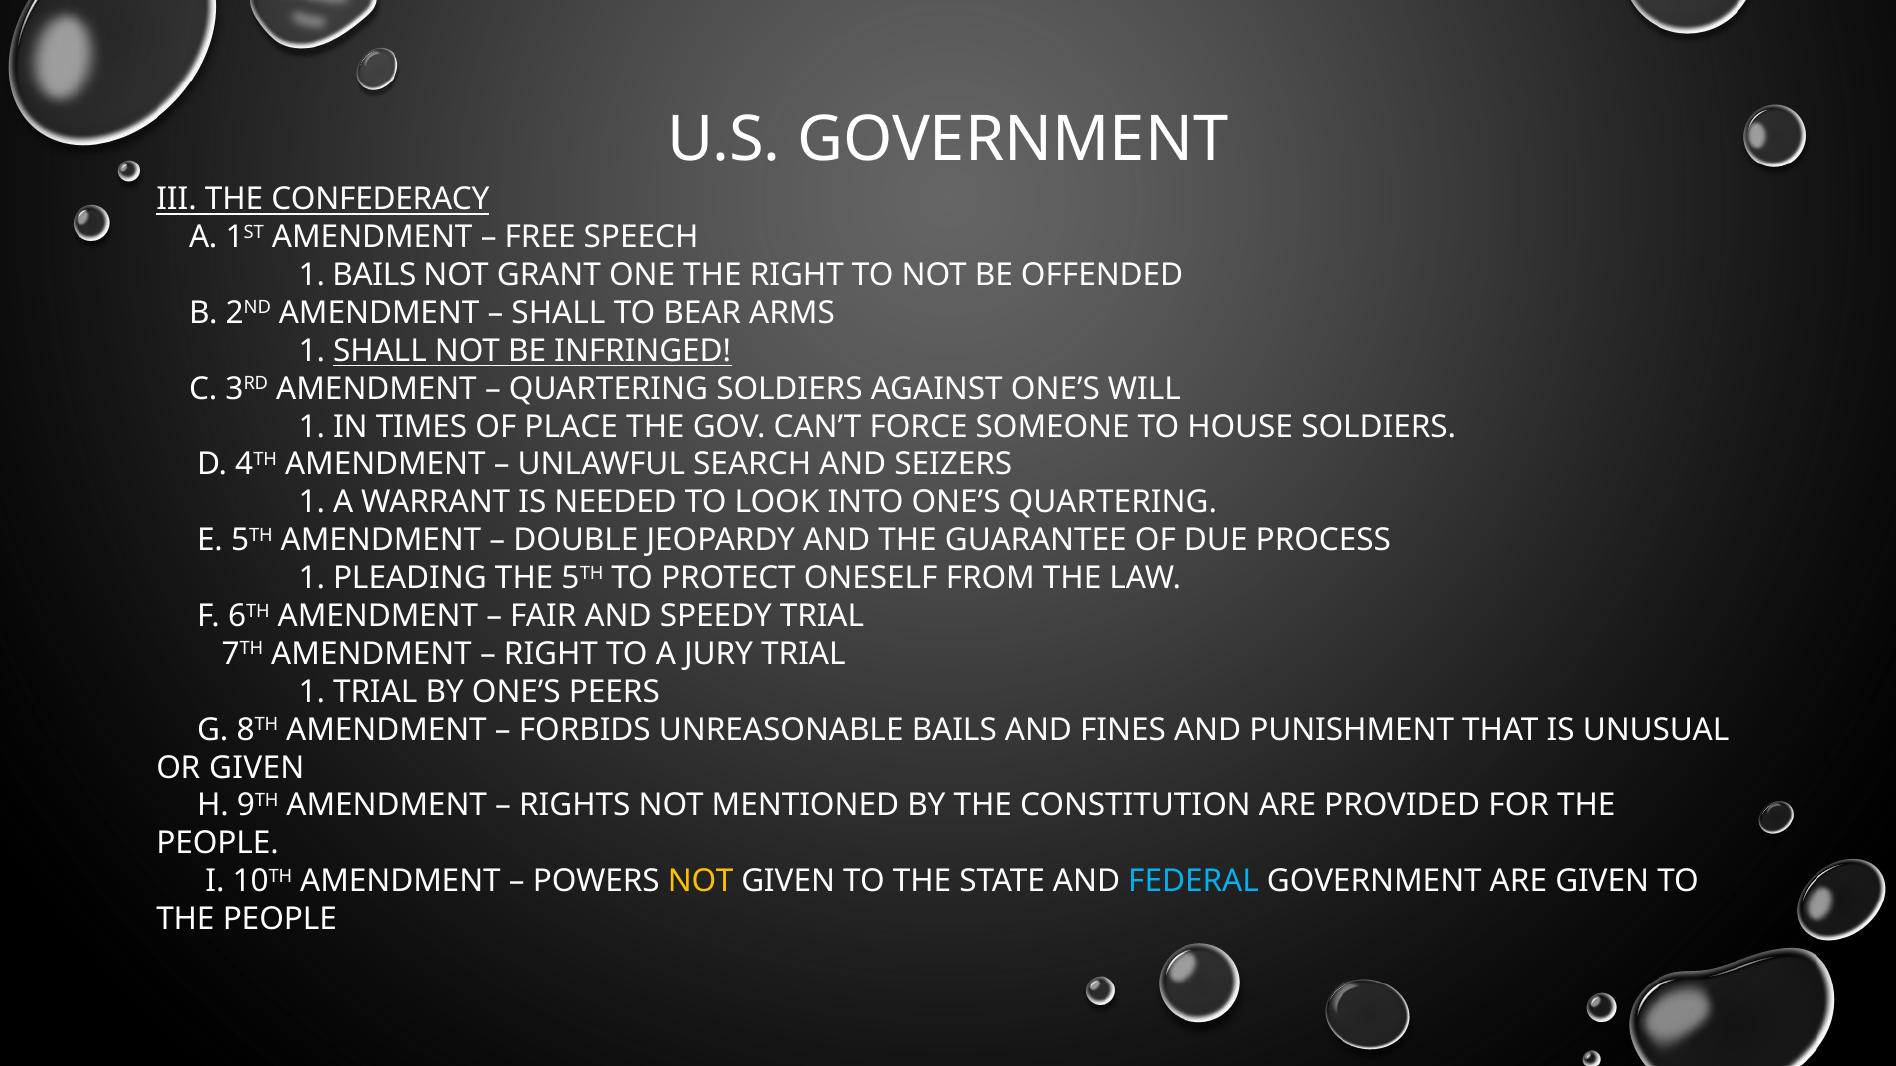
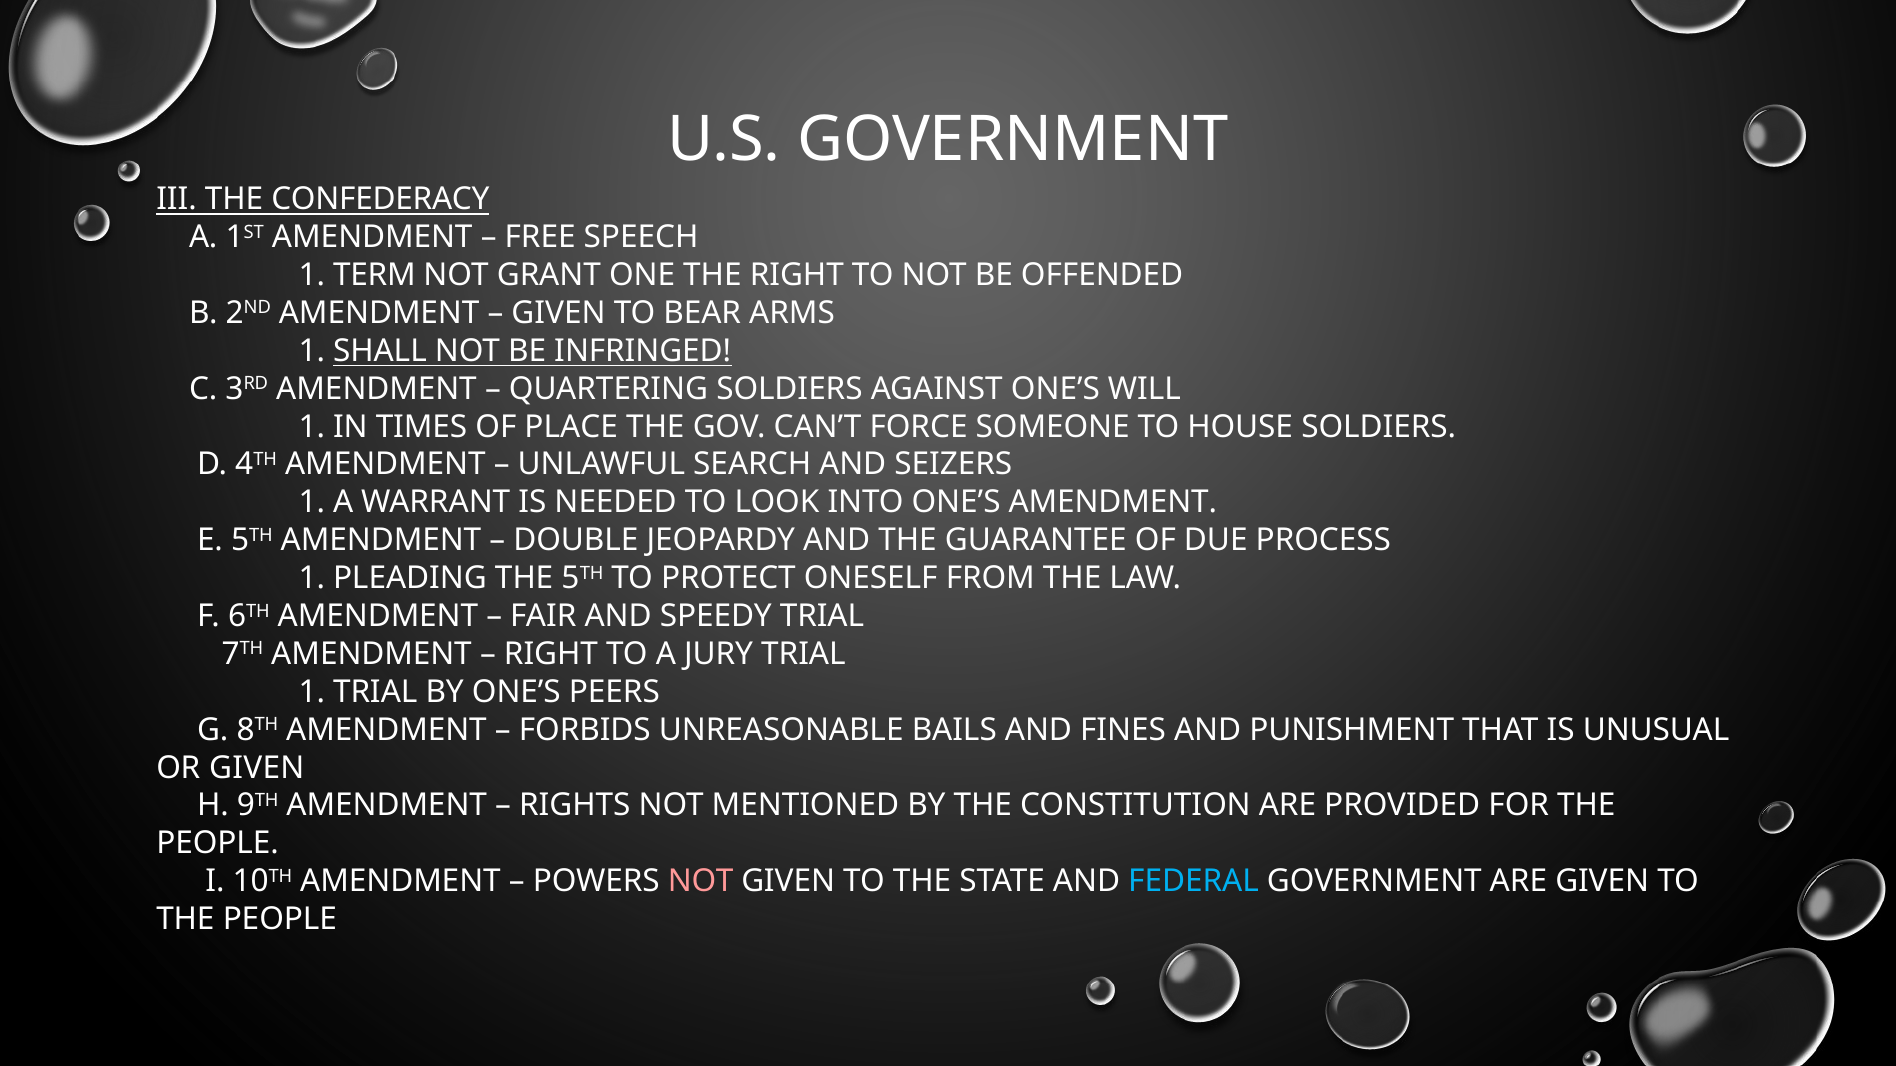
1 BAILS: BAILS -> TERM
SHALL at (559, 313): SHALL -> GIVEN
ONE’S QUARTERING: QUARTERING -> AMENDMENT
NOT at (701, 882) colour: yellow -> pink
